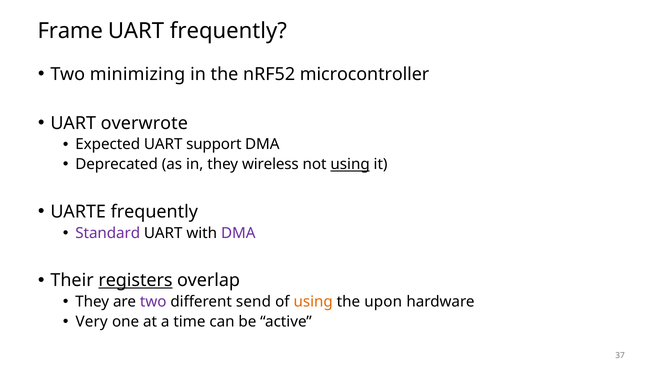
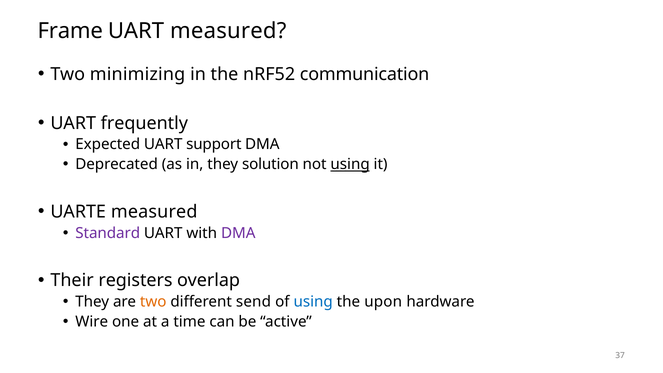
UART frequently: frequently -> measured
microcontroller: microcontroller -> communication
overwrote: overwrote -> frequently
wireless: wireless -> solution
UARTE frequently: frequently -> measured
registers underline: present -> none
two at (153, 302) colour: purple -> orange
using at (313, 302) colour: orange -> blue
Very: Very -> Wire
